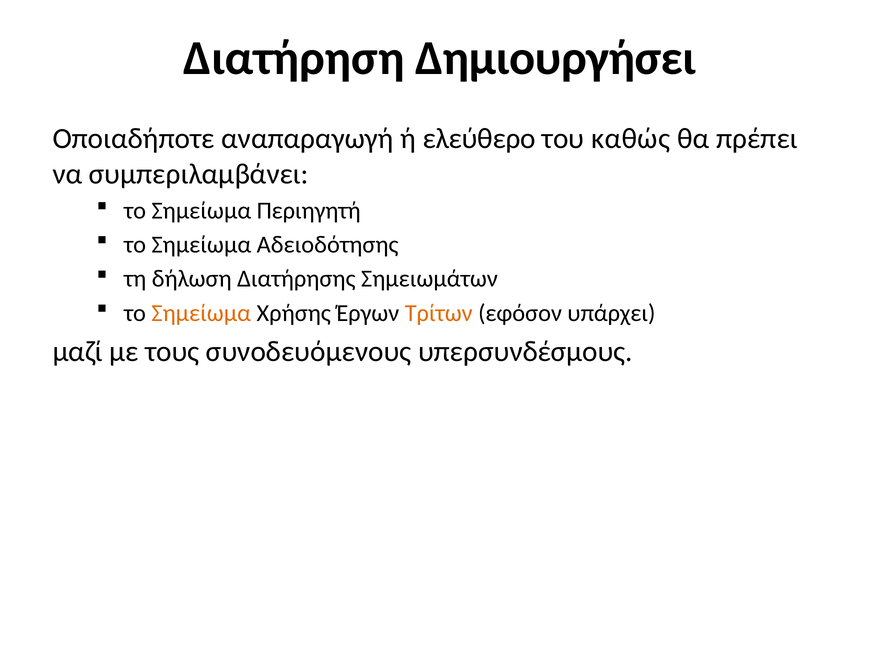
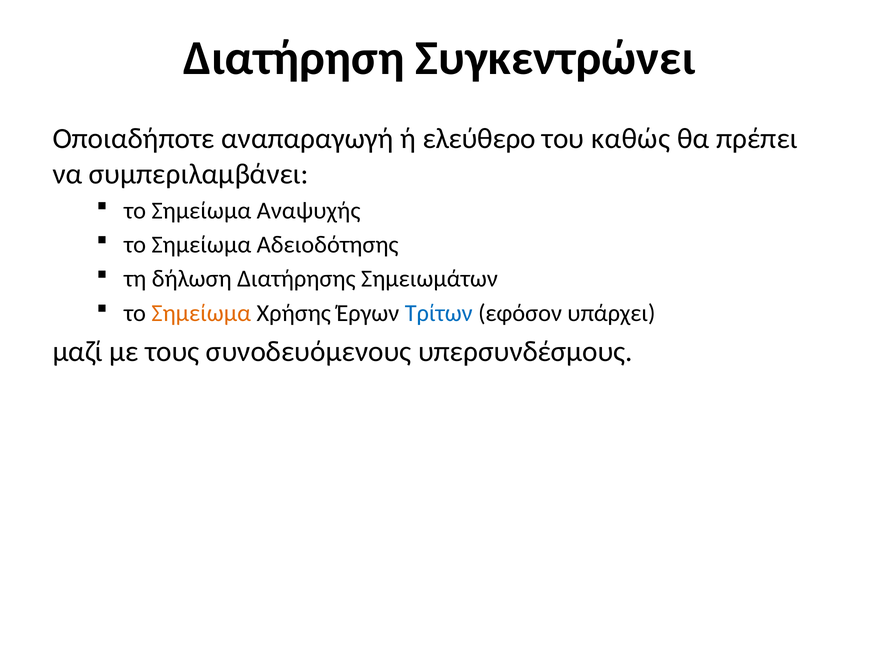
Δημιουργήσει: Δημιουργήσει -> Συγκεντρώνει
Περιηγητή: Περιηγητή -> Αναψυχής
Τρίτων colour: orange -> blue
